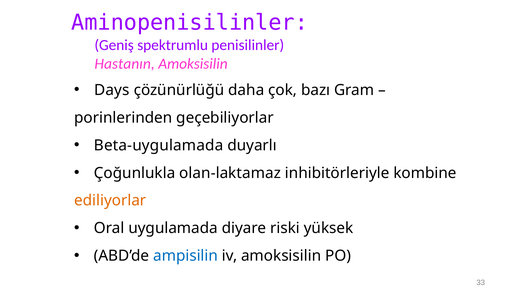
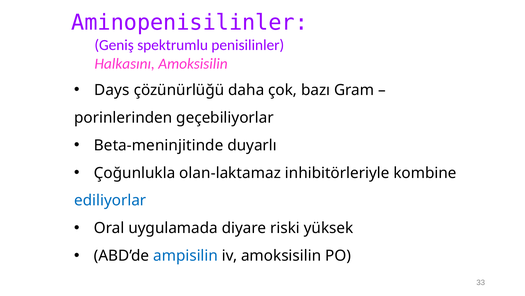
Hastanın: Hastanın -> Halkasını
Beta-uygulamada: Beta-uygulamada -> Beta-meninjitinde
ediliyorlar colour: orange -> blue
